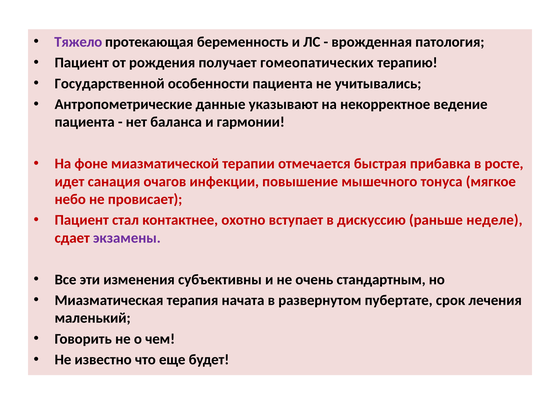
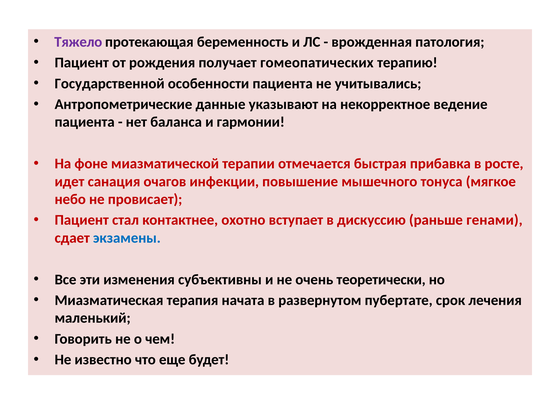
неделе: неделе -> генами
экзамены colour: purple -> blue
стандартным: стандартным -> теоретически
